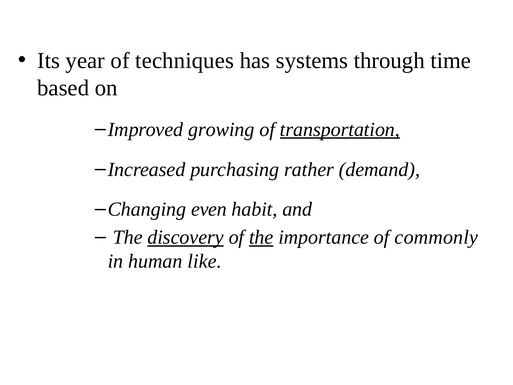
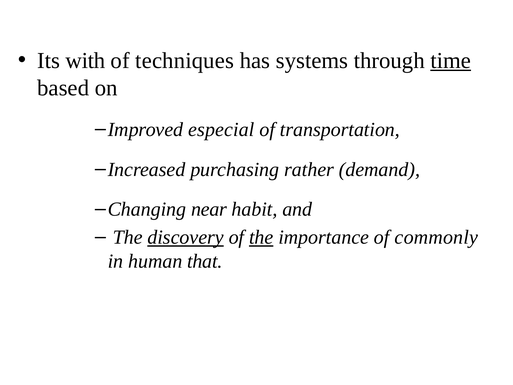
year: year -> with
time underline: none -> present
growing: growing -> especial
transportation underline: present -> none
even: even -> near
like: like -> that
